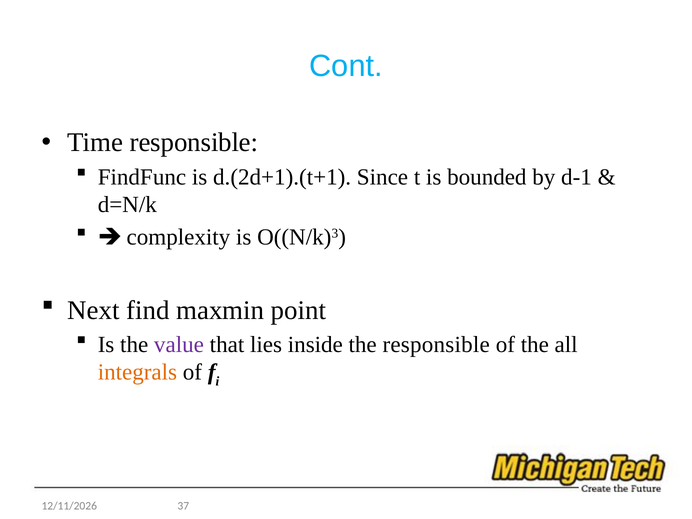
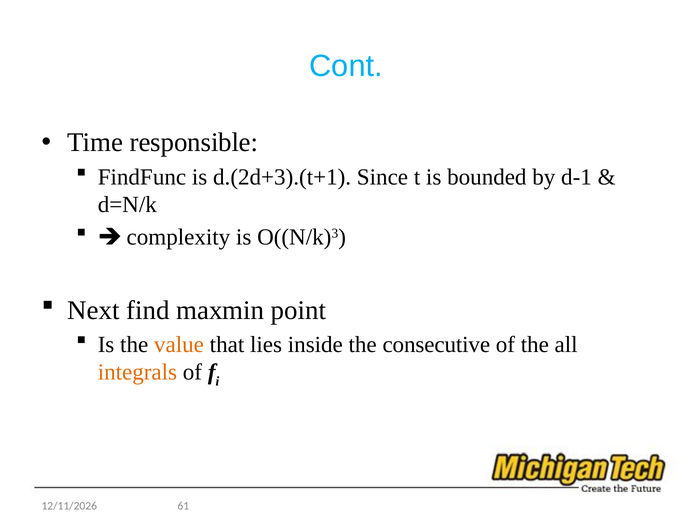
d.(2d+1).(t+1: d.(2d+1).(t+1 -> d.(2d+3).(t+1
value colour: purple -> orange
the responsible: responsible -> consecutive
37: 37 -> 61
